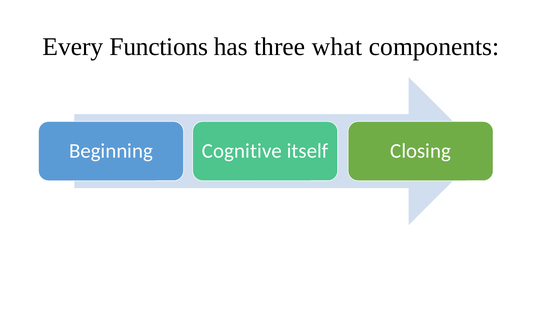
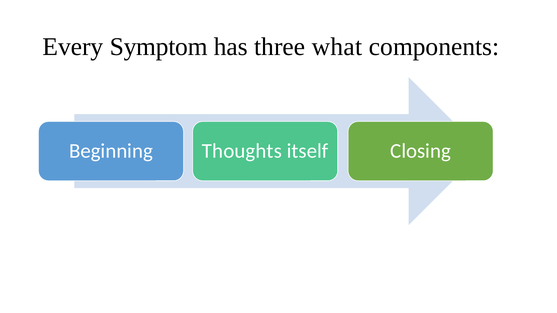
Functions: Functions -> Symptom
Cognitive: Cognitive -> Thoughts
